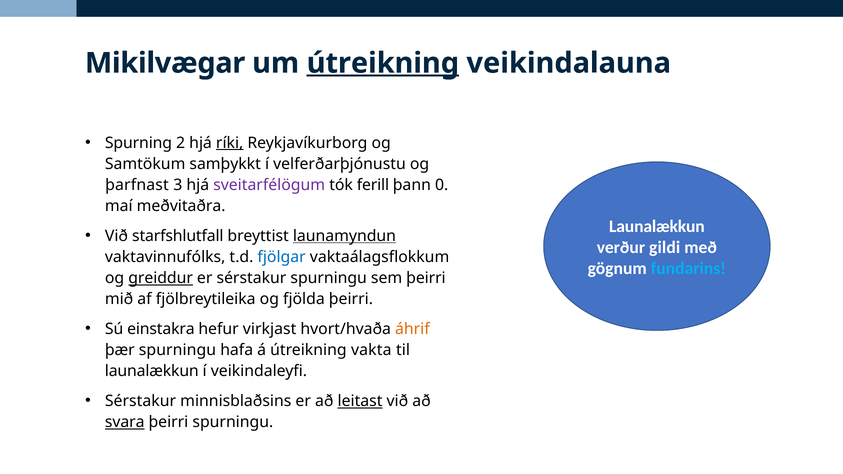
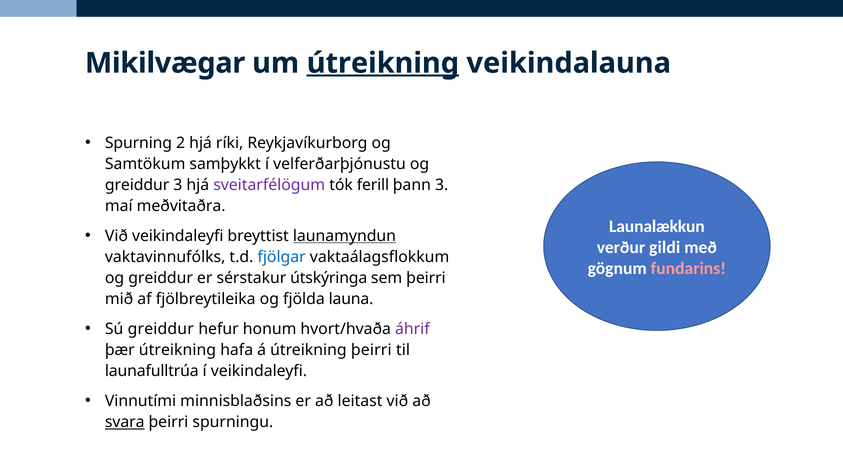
ríki underline: present -> none
þarfnast at (137, 185): þarfnast -> greiddur
þann 0: 0 -> 3
Við starfshlutfall: starfshlutfall -> veikindaleyfi
fundarins colour: light blue -> pink
greiddur at (161, 278) underline: present -> none
sérstakur spurningu: spurningu -> útskýringa
fjölda þeirri: þeirri -> launa
Sú einstakra: einstakra -> greiddur
virkjast: virkjast -> honum
áhrif colour: orange -> purple
þær spurningu: spurningu -> útreikning
útreikning vakta: vakta -> þeirri
launalækkun at (152, 371): launalækkun -> launafulltrúa
Sérstakur at (141, 401): Sérstakur -> Vinnutími
leitast underline: present -> none
